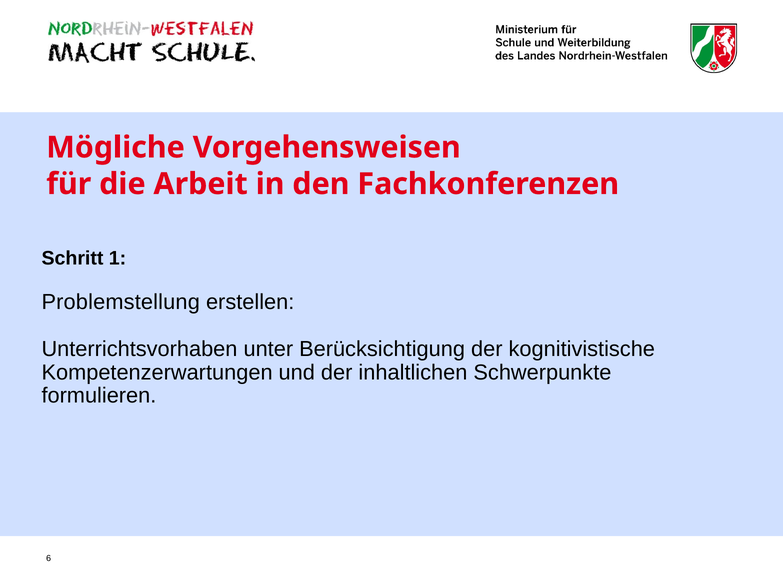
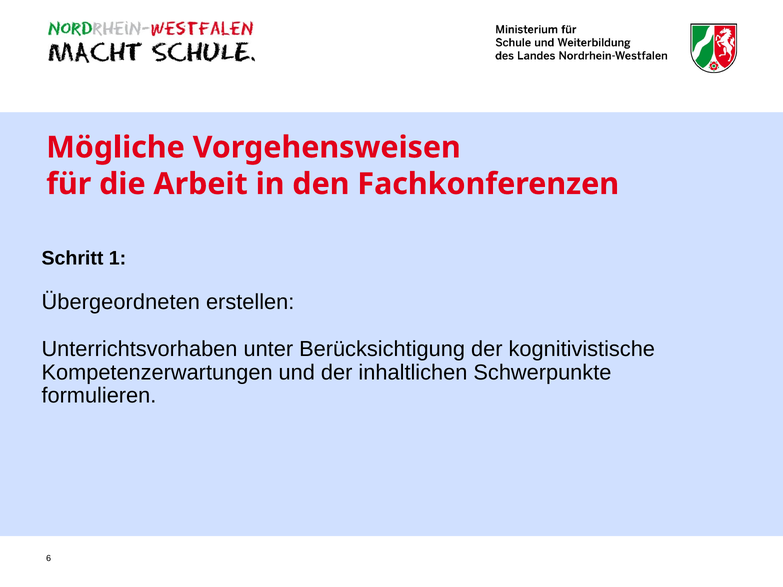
Problemstellung: Problemstellung -> Übergeordneten
